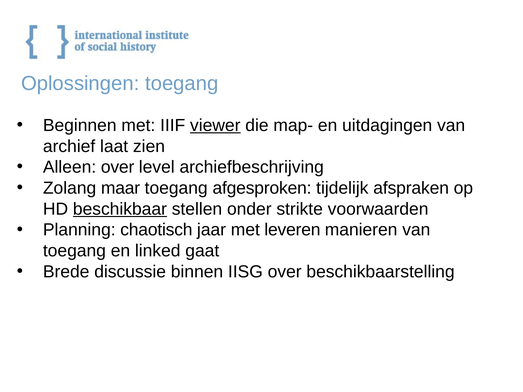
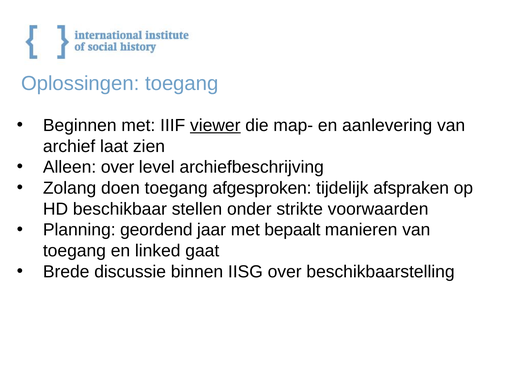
uitdagingen: uitdagingen -> aanlevering
maar: maar -> doen
beschikbaar underline: present -> none
chaotisch: chaotisch -> geordend
leveren: leveren -> bepaalt
